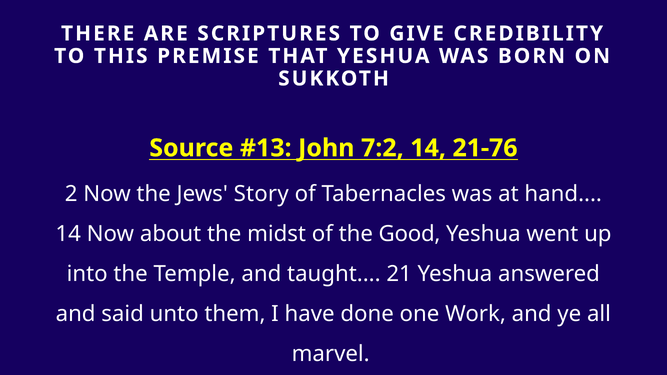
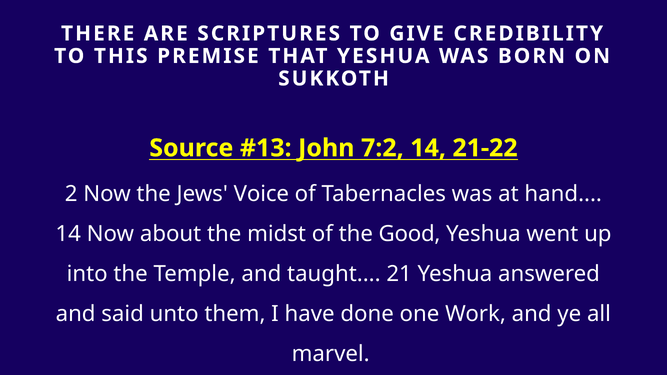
21-76: 21-76 -> 21-22
Story: Story -> Voice
